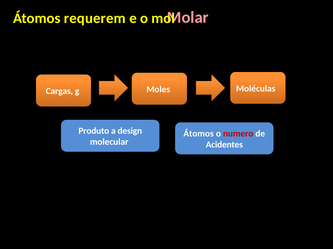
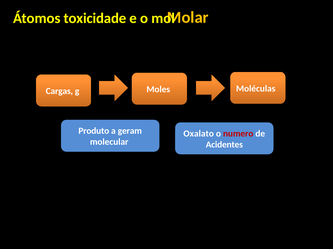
Molar colour: pink -> yellow
requerem: requerem -> toxicidade
design: design -> geram
Átomos at (199, 134): Átomos -> Oxalato
